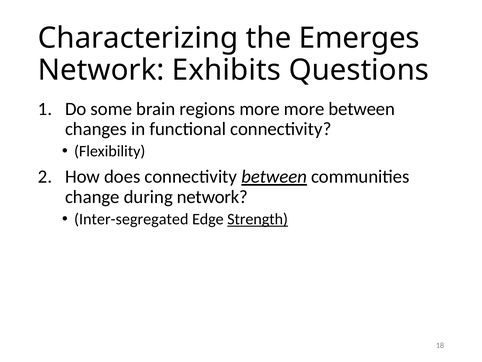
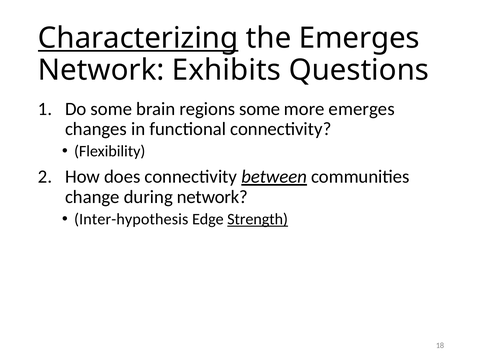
Characterizing underline: none -> present
regions more: more -> some
more between: between -> emerges
Inter-segregated: Inter-segregated -> Inter-hypothesis
